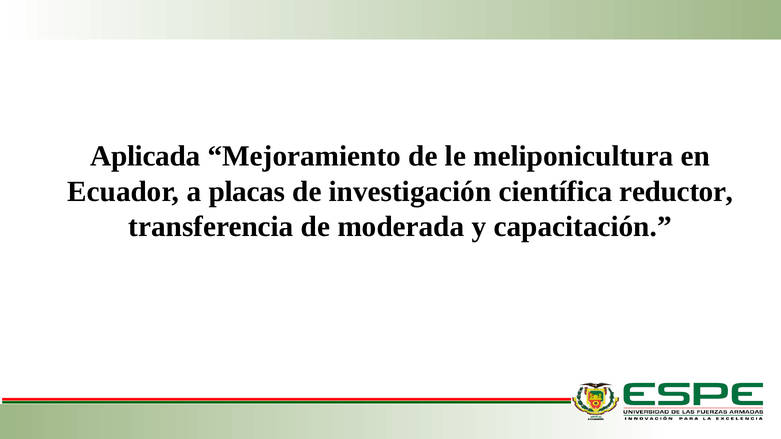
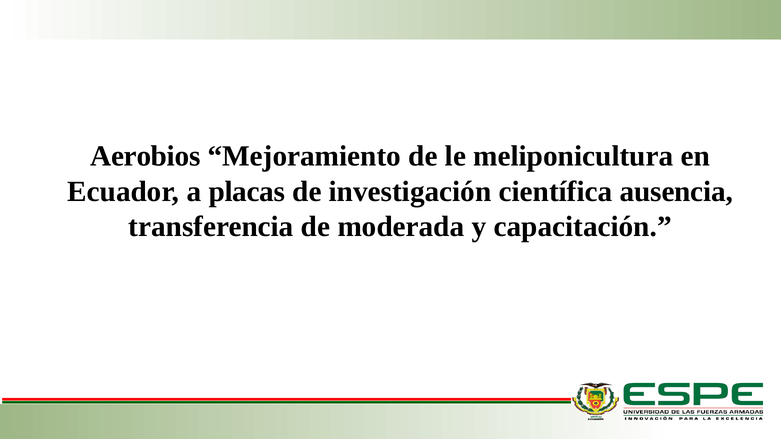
Aplicada: Aplicada -> Aerobios
reductor: reductor -> ausencia
